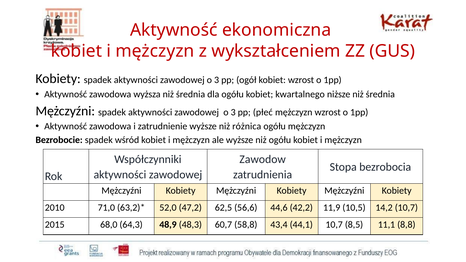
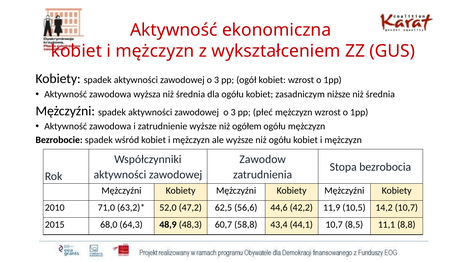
kwartalnego: kwartalnego -> zasadniczym
różnica: różnica -> ogółem
